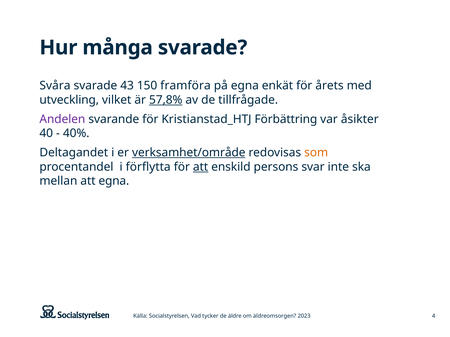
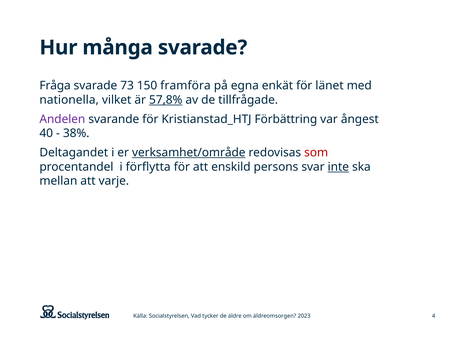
Svåra: Svåra -> Fråga
43: 43 -> 73
årets: årets -> länet
utveckling: utveckling -> nationella
åsikter: åsikter -> ångest
40%: 40% -> 38%
som colour: orange -> red
att at (201, 167) underline: present -> none
inte underline: none -> present
att egna: egna -> varje
